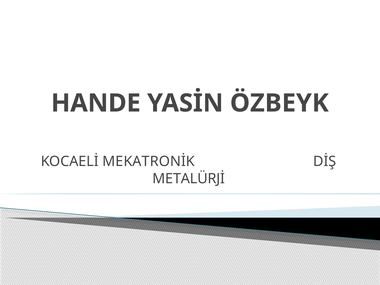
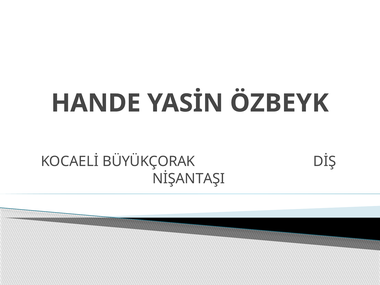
MEKATRONİK: MEKATRONİK -> BÜYÜKÇORAK
METALÜRJİ: METALÜRJİ -> NİŞANTAŞI
